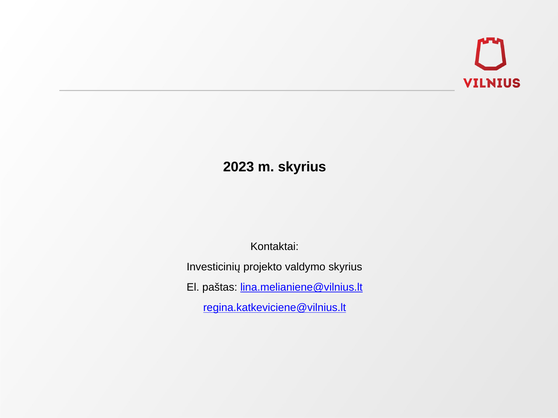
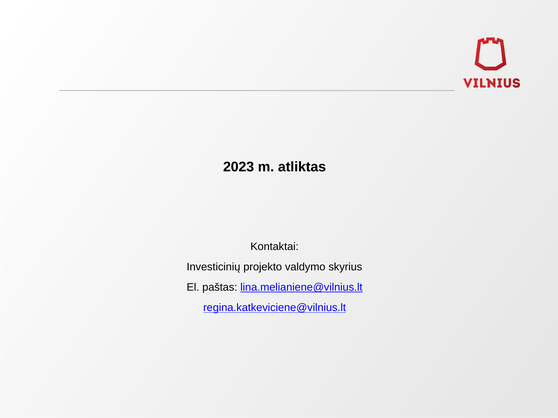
m skyrius: skyrius -> atliktas
